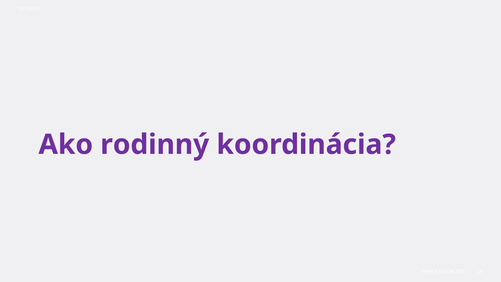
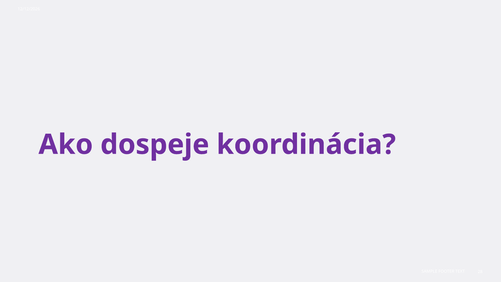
rodinný: rodinný -> dospeje
